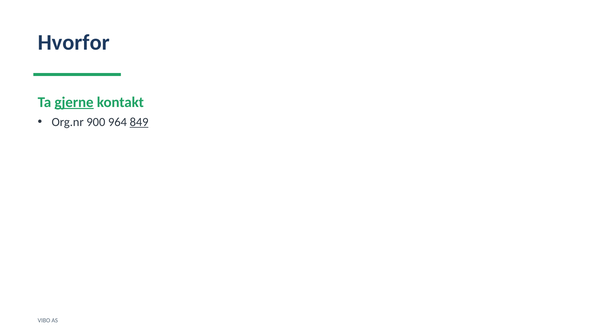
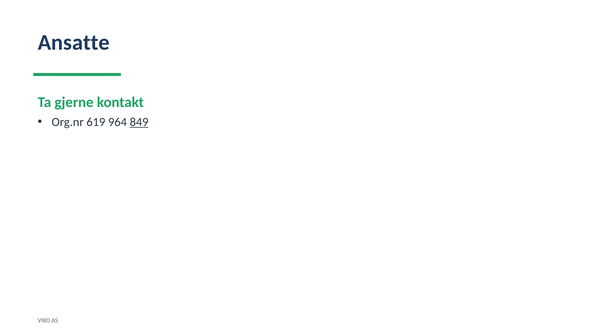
Hvorfor: Hvorfor -> Ansatte
gjerne underline: present -> none
900: 900 -> 619
